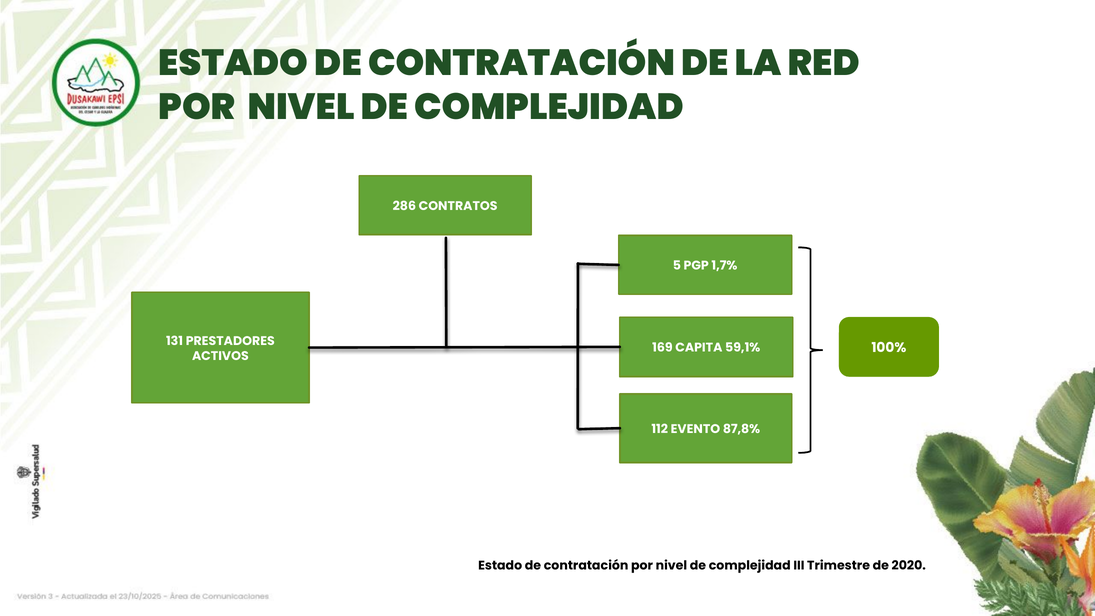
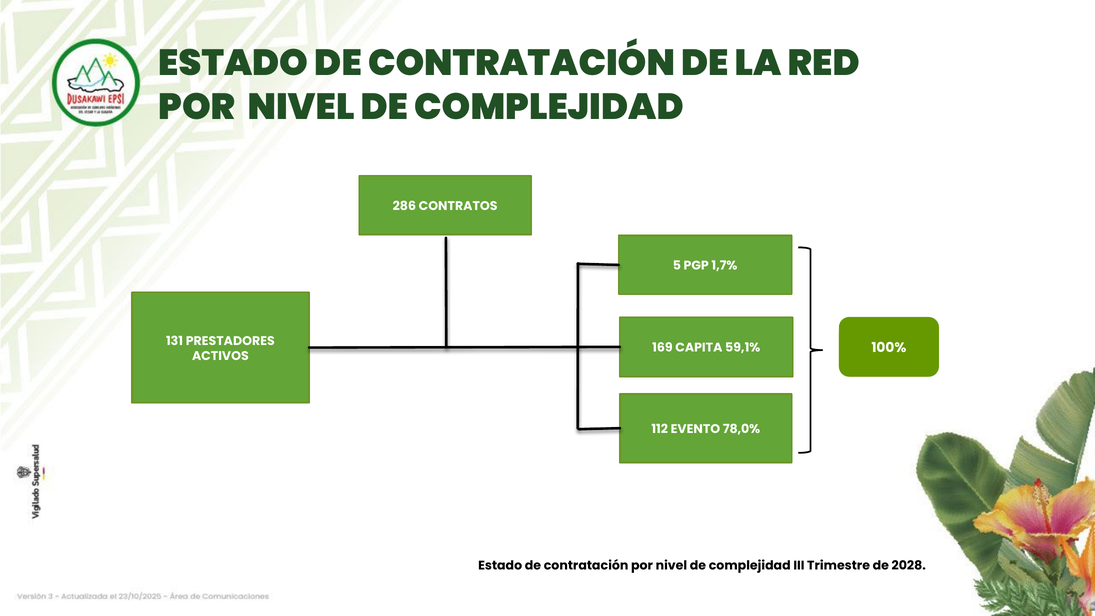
87,8%: 87,8% -> 78,0%
2020: 2020 -> 2028
